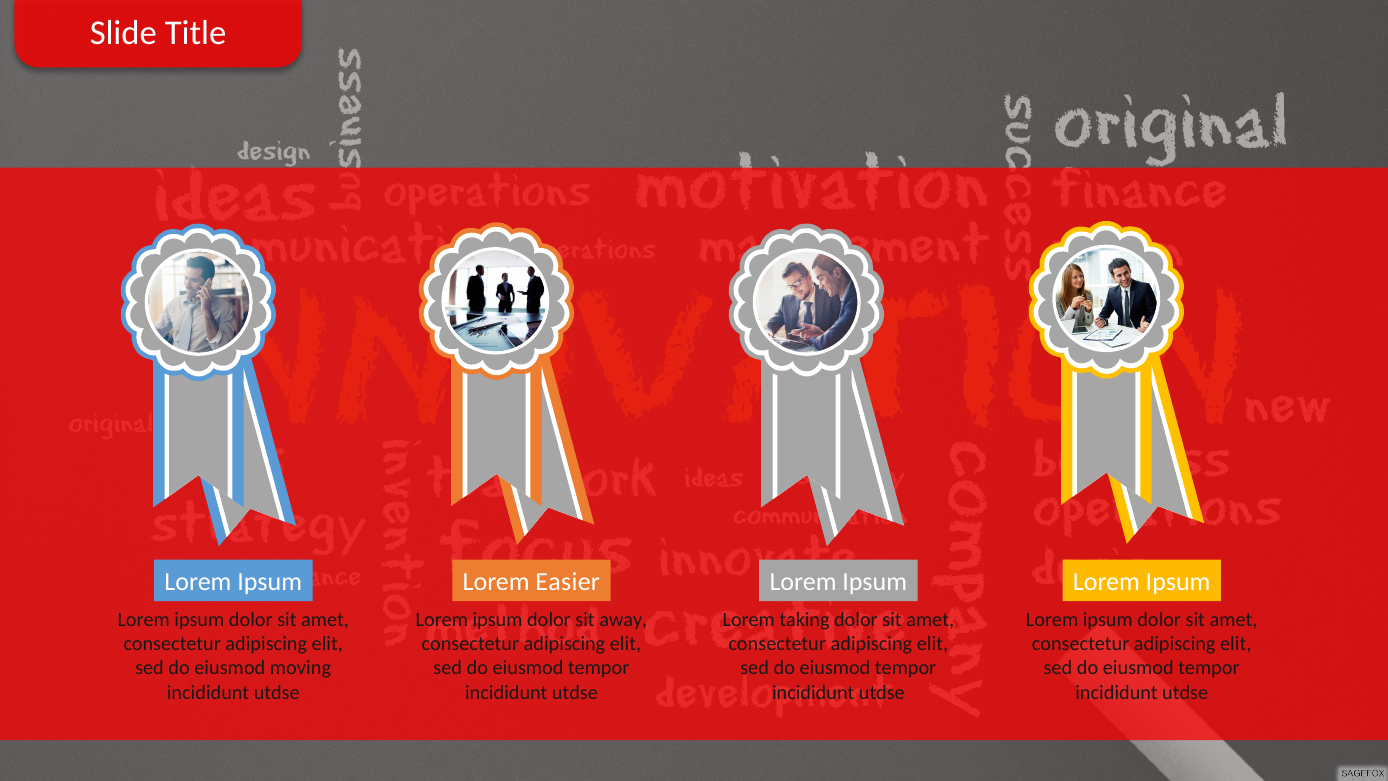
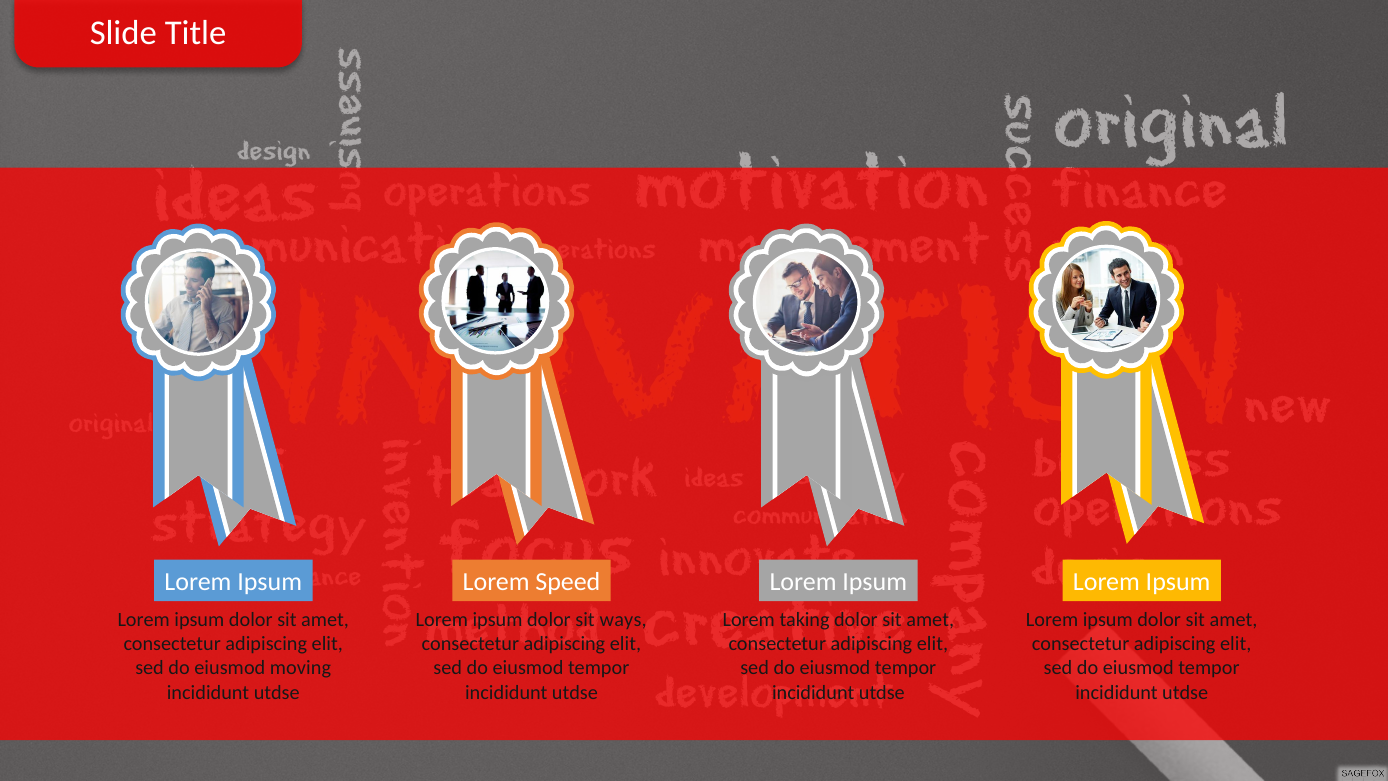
Easier: Easier -> Speed
away: away -> ways
